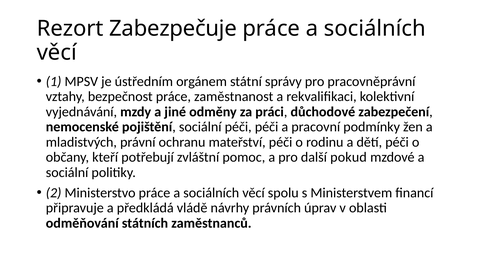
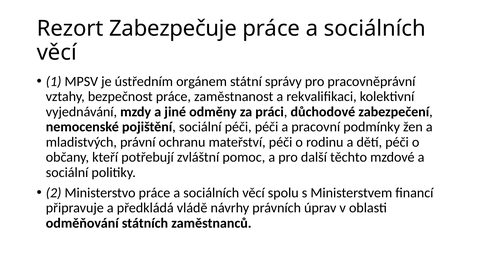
pokud: pokud -> těchto
